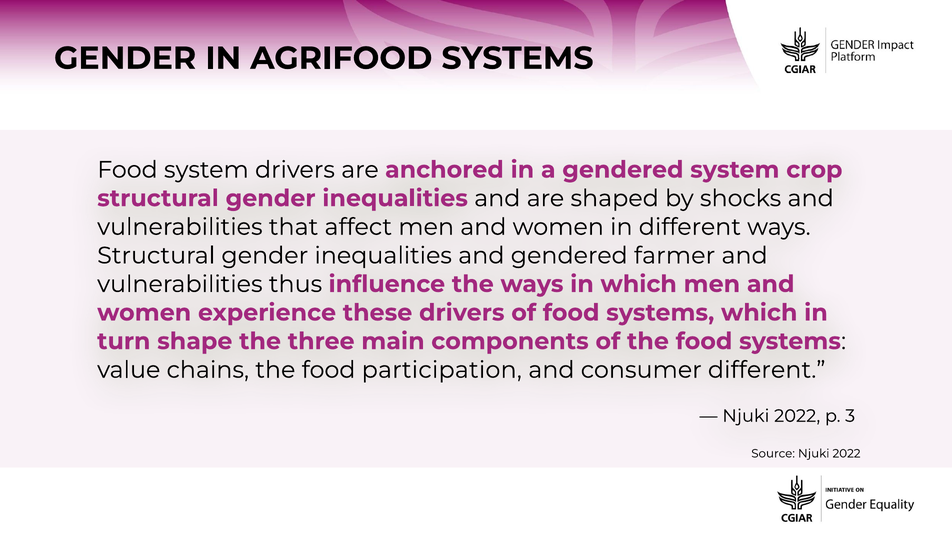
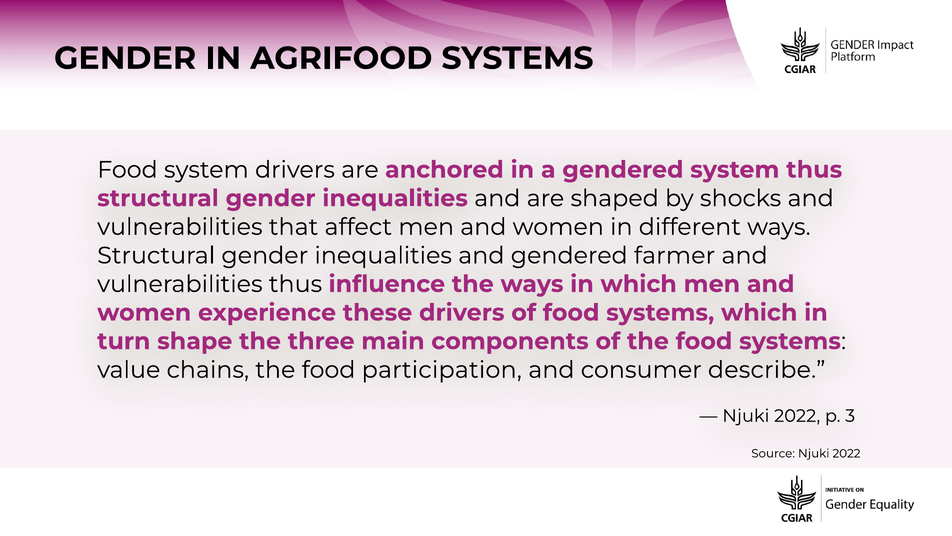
system crop: crop -> thus
consumer different: different -> describe
